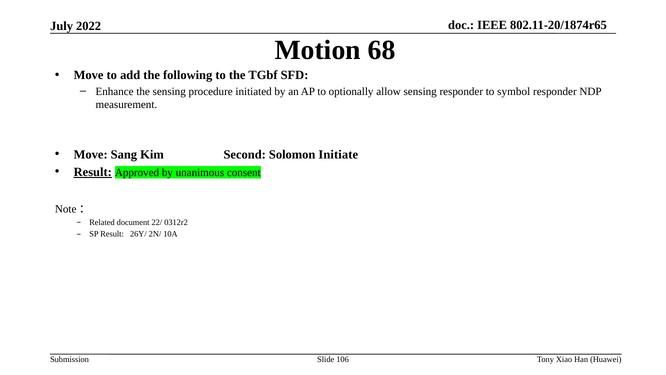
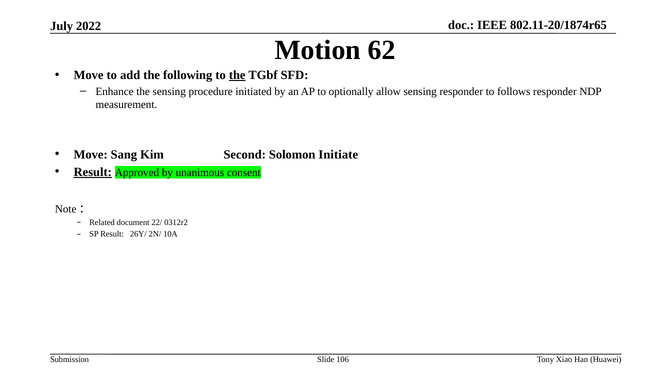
68: 68 -> 62
the at (237, 75) underline: none -> present
symbol: symbol -> follows
